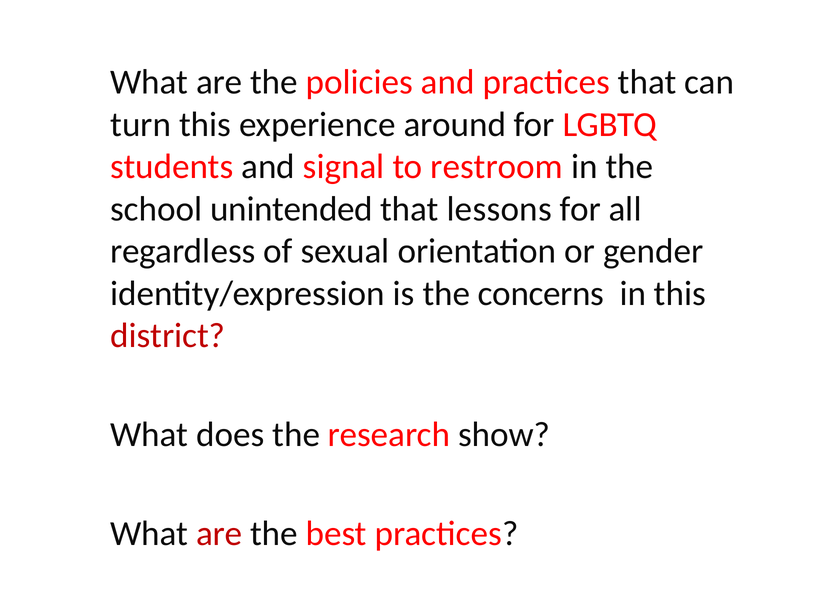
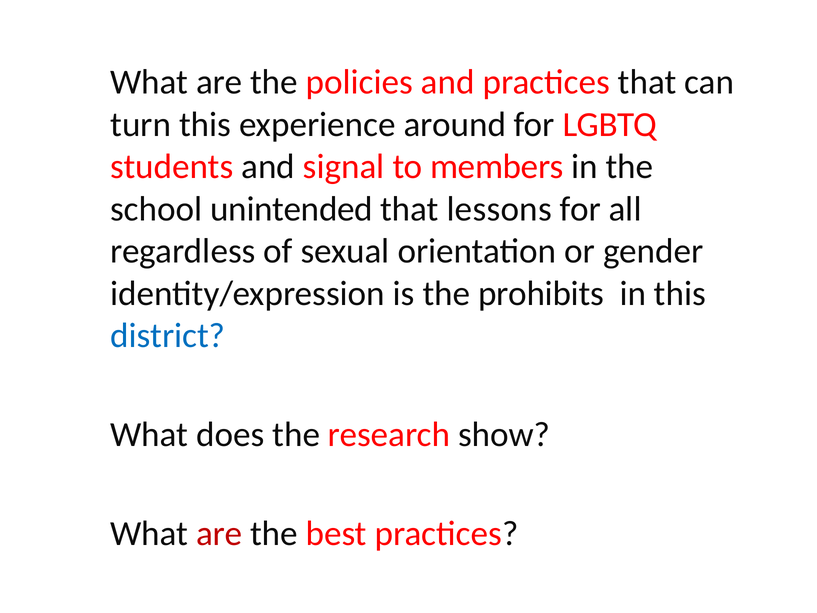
restroom: restroom -> members
concerns: concerns -> prohibits
district colour: red -> blue
